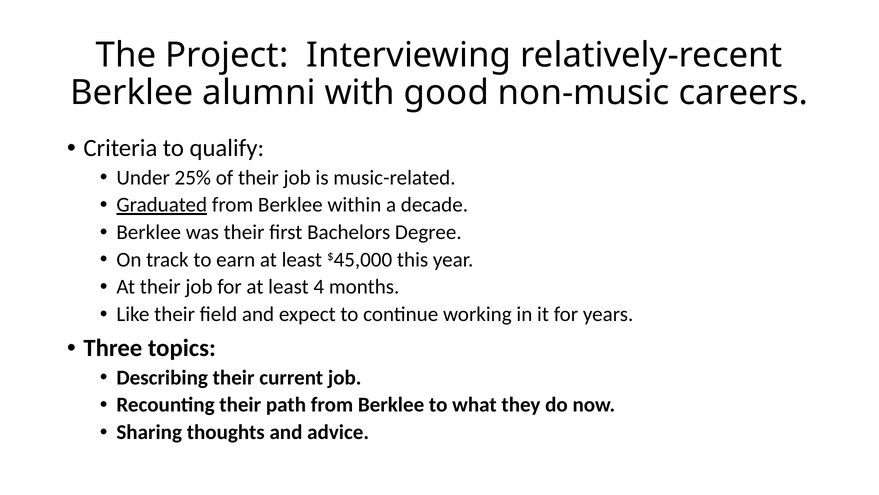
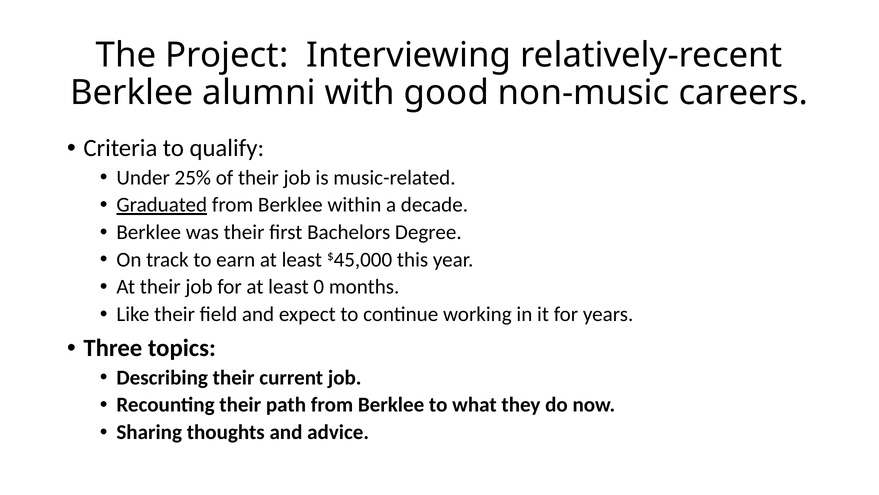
4: 4 -> 0
